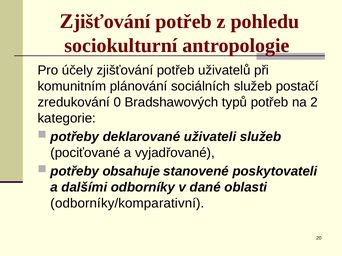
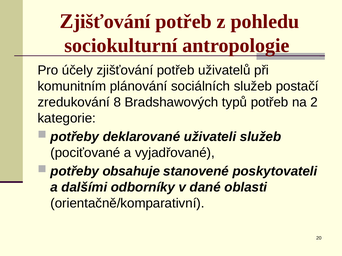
0: 0 -> 8
odborníky/komparativní: odborníky/komparativní -> orientačně/komparativní
